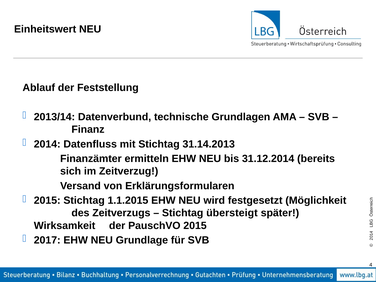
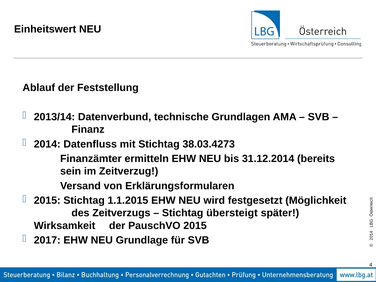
31.14.2013: 31.14.2013 -> 38.03.4273
sich: sich -> sein
